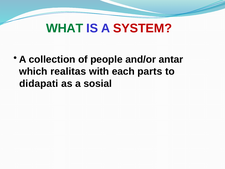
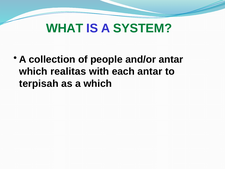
SYSTEM colour: red -> green
each parts: parts -> antar
didapati: didapati -> terpisah
a sosial: sosial -> which
